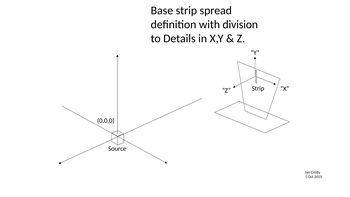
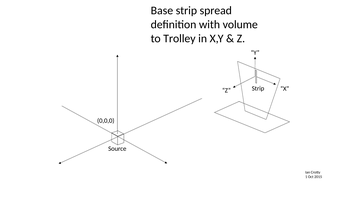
division: division -> volume
Details: Details -> Trolley
